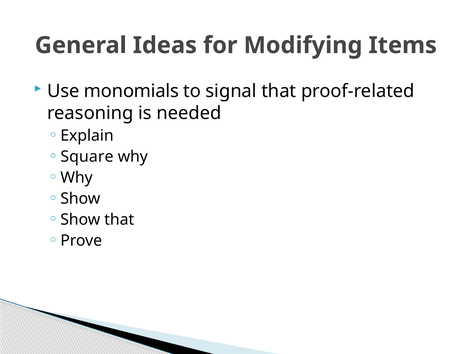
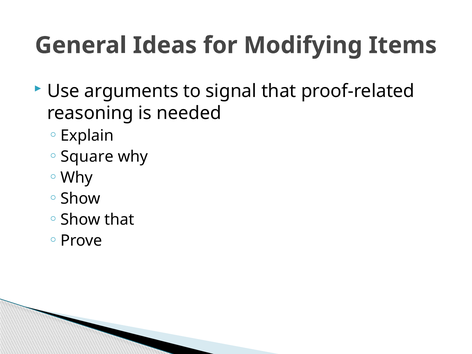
monomials: monomials -> arguments
